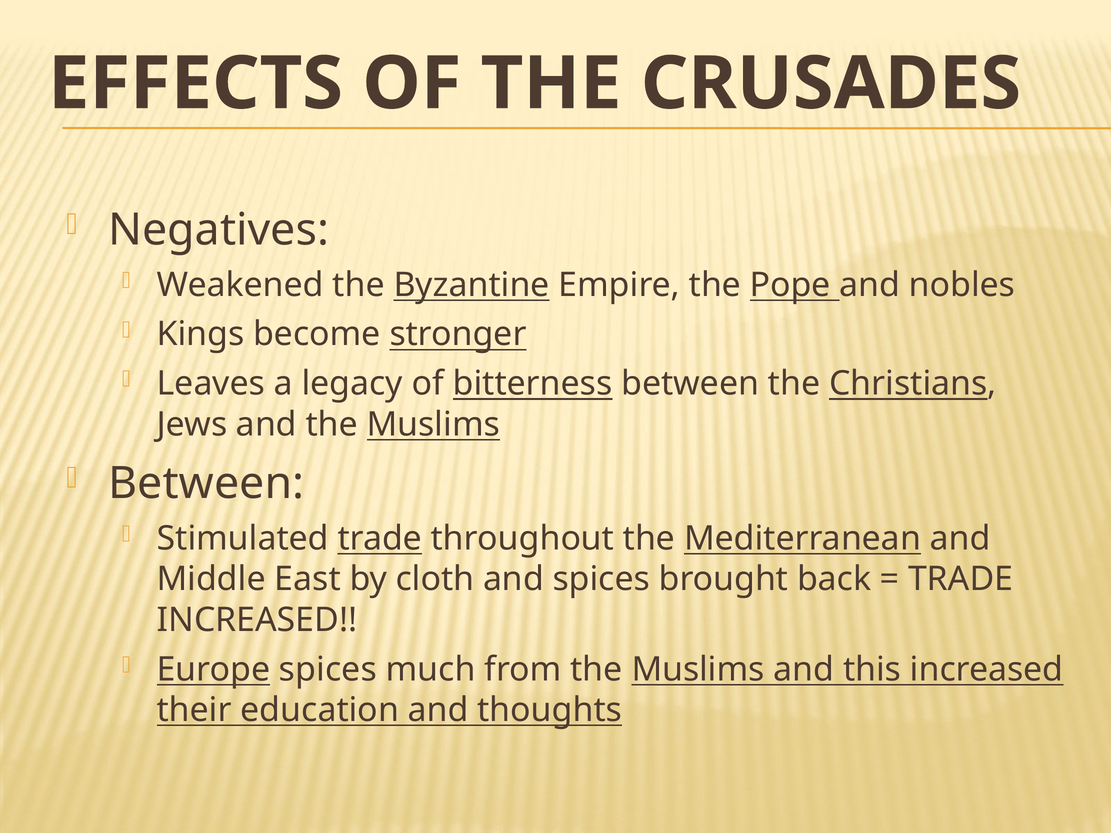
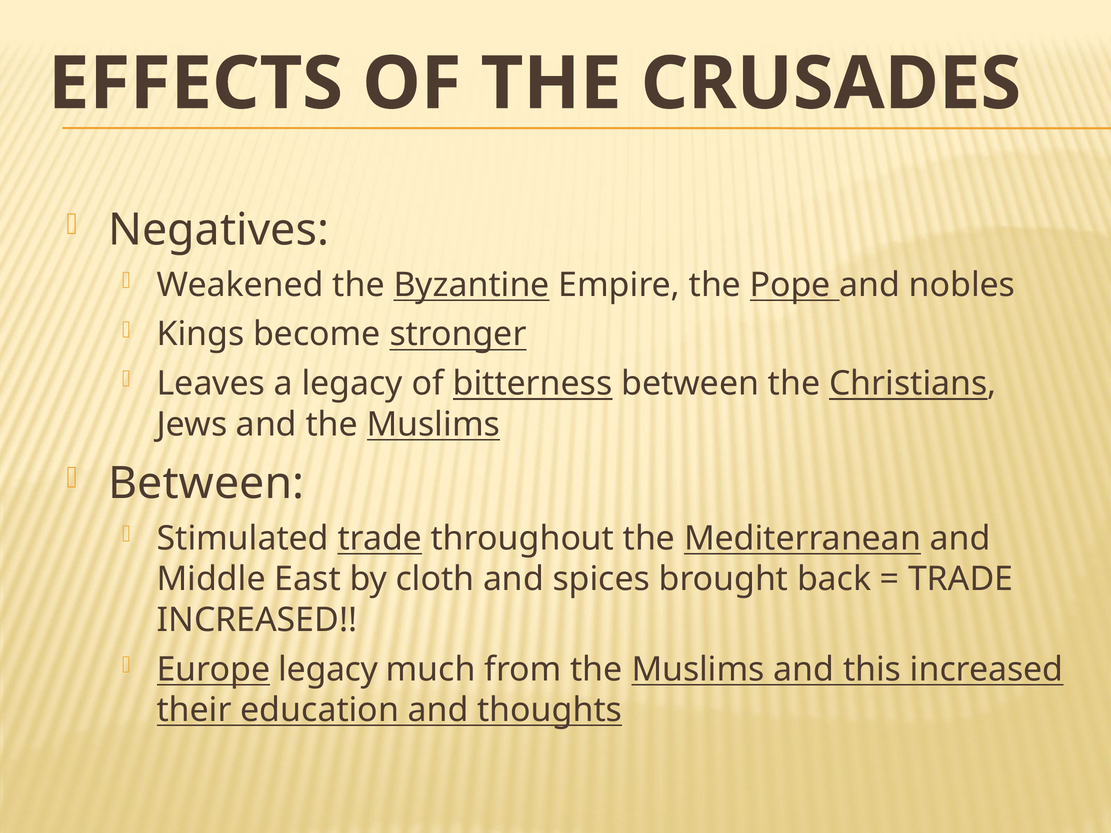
Europe spices: spices -> legacy
